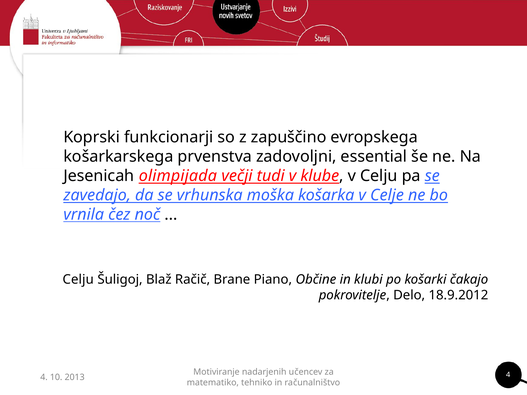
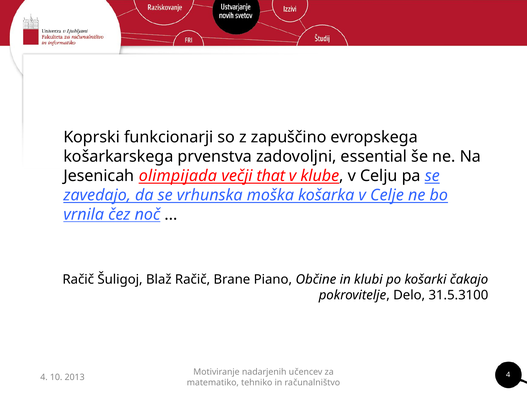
tudi: tudi -> that
Celju at (78, 280): Celju -> Račič
18.9.2012: 18.9.2012 -> 31.5.3100
